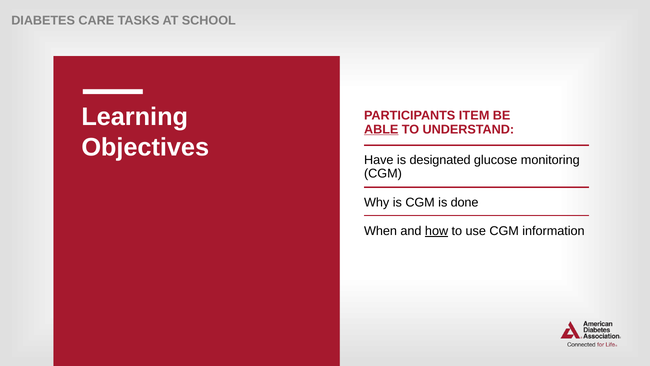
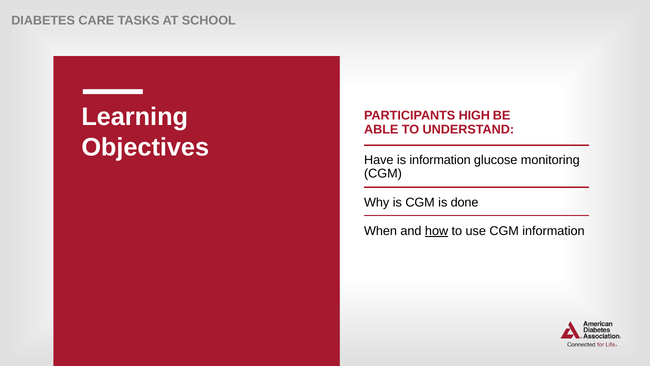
ITEM: ITEM -> HIGH
ABLE underline: present -> none
is designated: designated -> information
